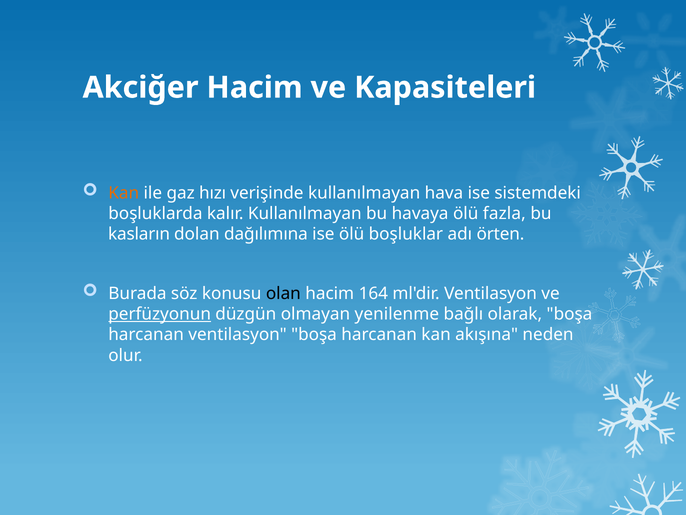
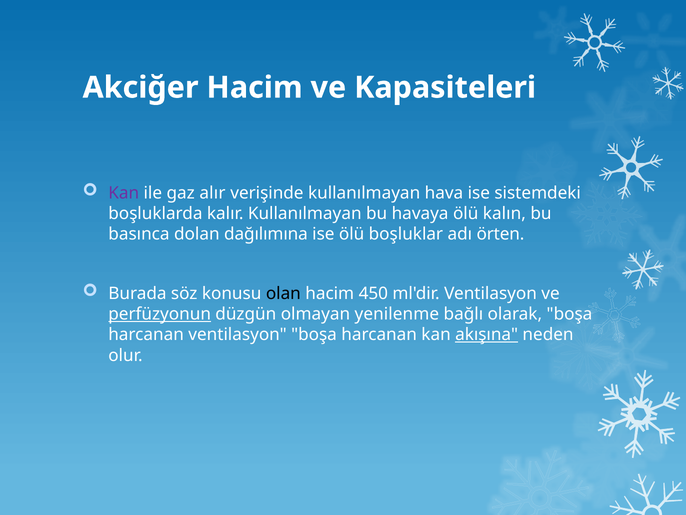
Kan at (124, 193) colour: orange -> purple
hızı: hızı -> alır
fazla: fazla -> kalın
kasların: kasların -> basınca
164: 164 -> 450
akışına underline: none -> present
